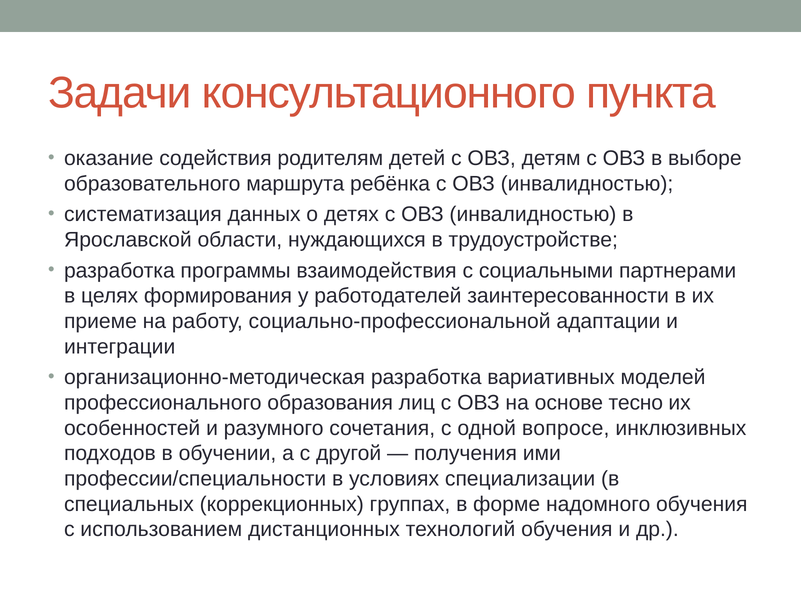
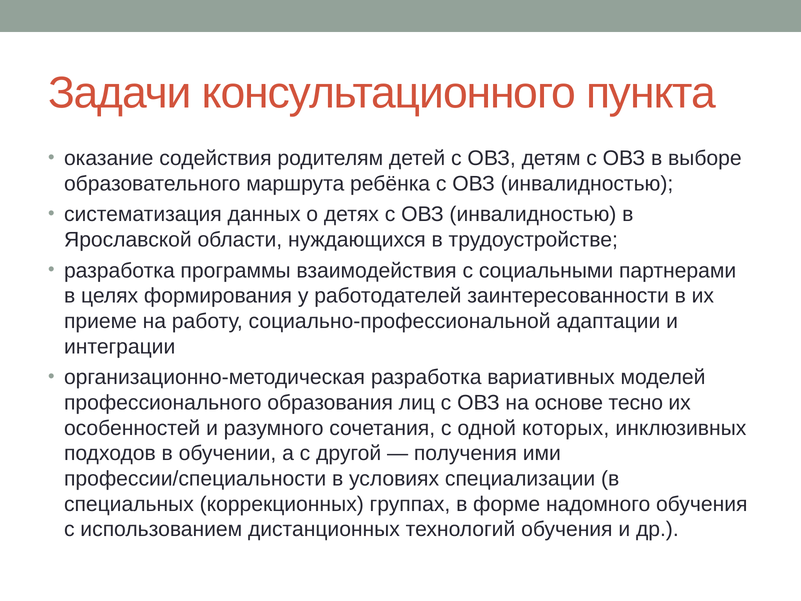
вопросе: вопросе -> которых
